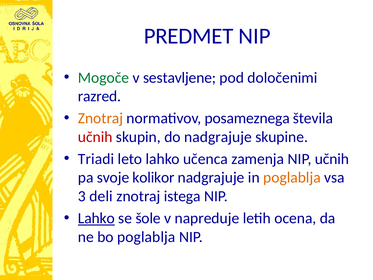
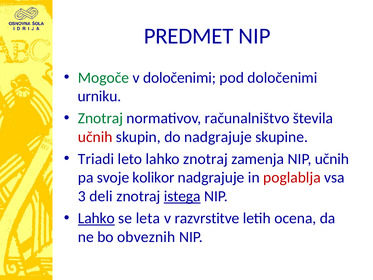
v sestavljene: sestavljene -> določenimi
razred: razred -> urniku
Znotraj at (100, 118) colour: orange -> green
posameznega: posameznega -> računalništvo
lahko učenca: učenca -> znotraj
poglablja at (292, 177) colour: orange -> red
istega underline: none -> present
šole: šole -> leta
napreduje: napreduje -> razvrstitve
bo poglablja: poglablja -> obveznih
